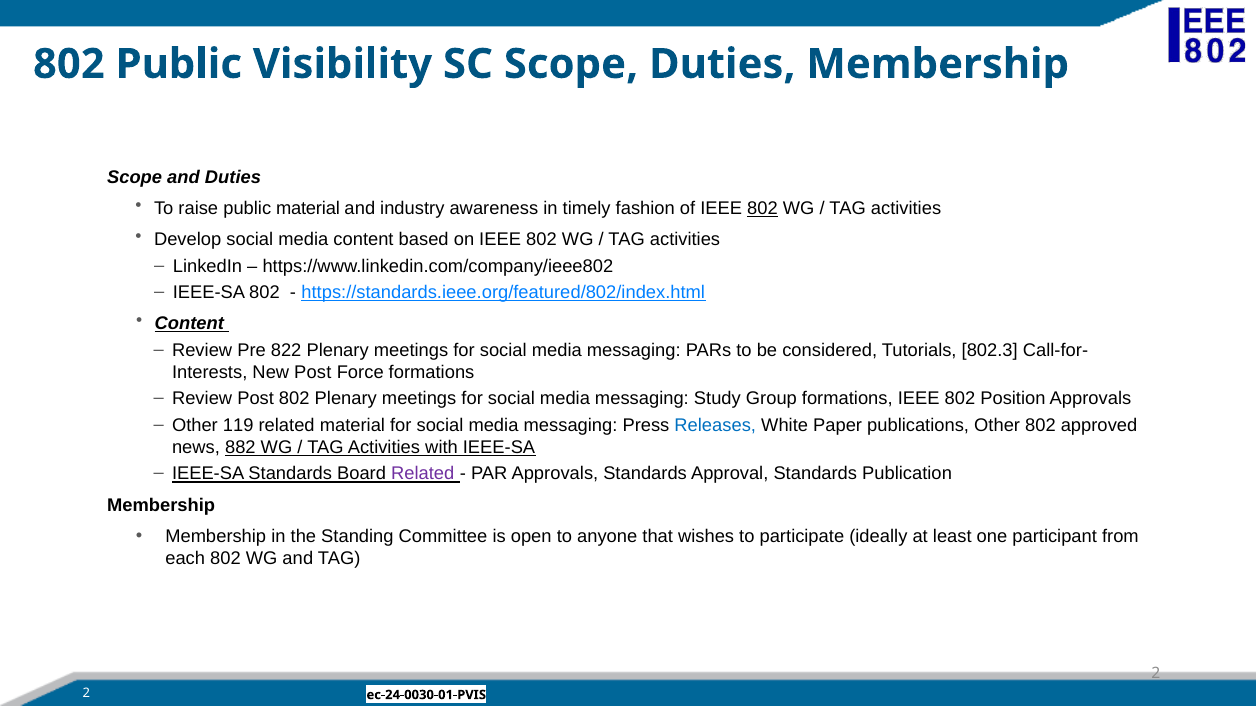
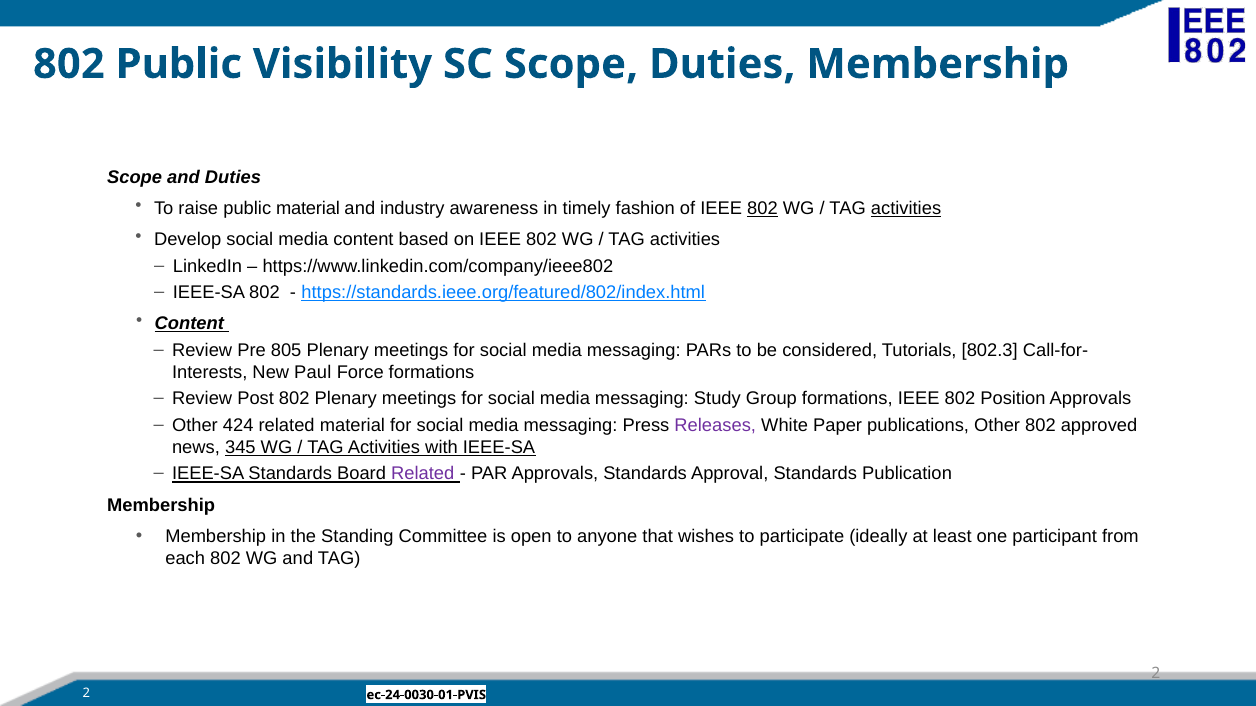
activities at (906, 209) underline: none -> present
822: 822 -> 805
New Post: Post -> Paul
119: 119 -> 424
Releases colour: blue -> purple
882: 882 -> 345
